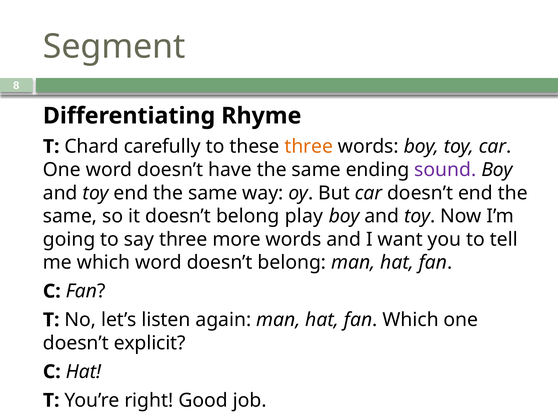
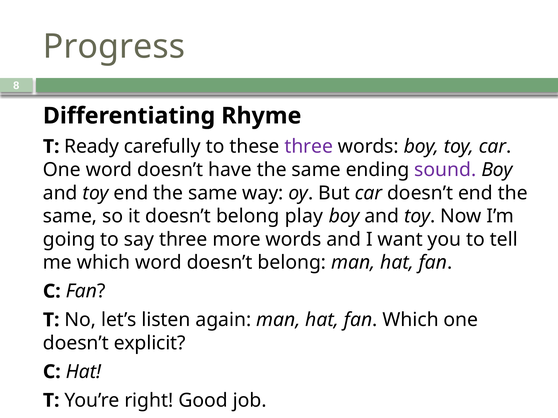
Segment: Segment -> Progress
Chard: Chard -> Ready
three at (309, 147) colour: orange -> purple
